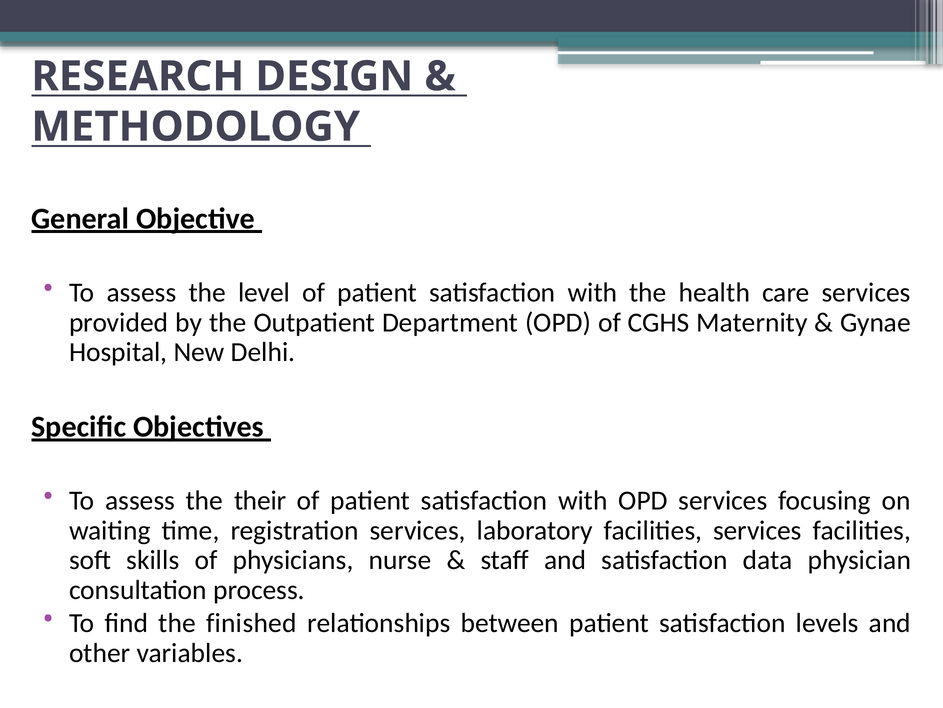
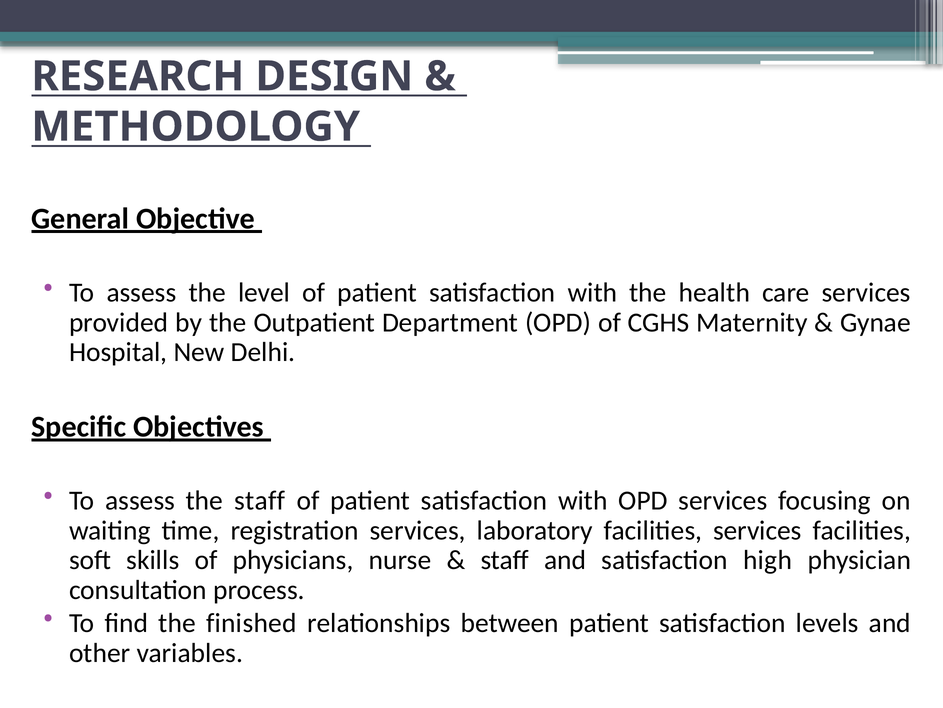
the their: their -> staff
data: data -> high
